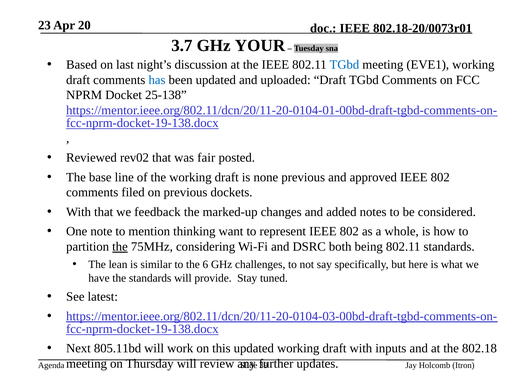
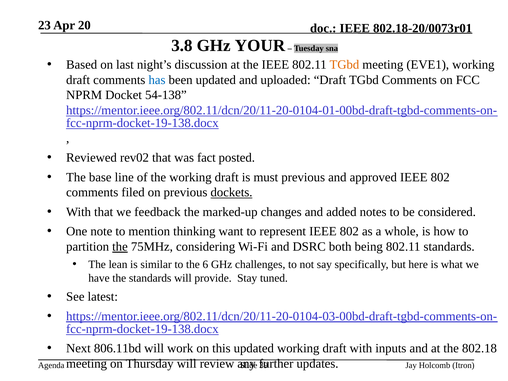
3.7: 3.7 -> 3.8
TGbd at (344, 65) colour: blue -> orange
25-138: 25-138 -> 54-138
fair: fair -> fact
none: none -> must
dockets underline: none -> present
805.11bd: 805.11bd -> 806.11bd
